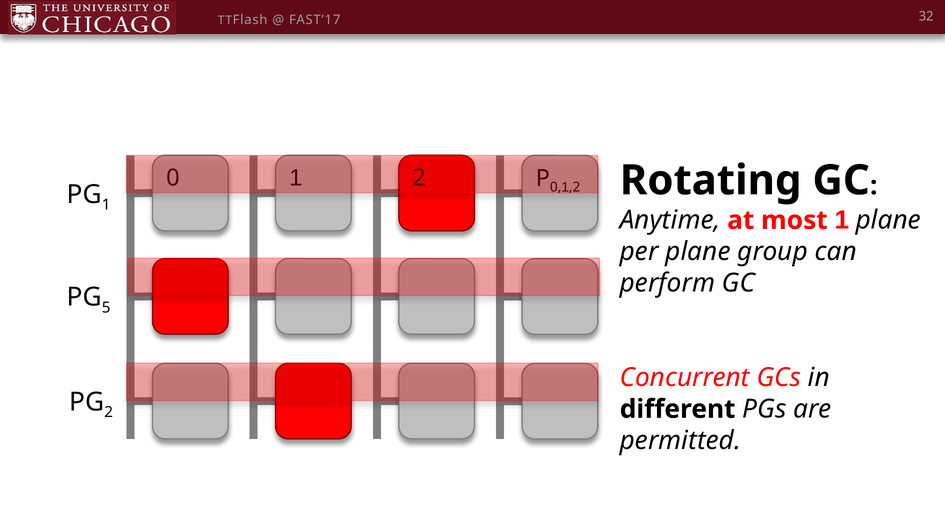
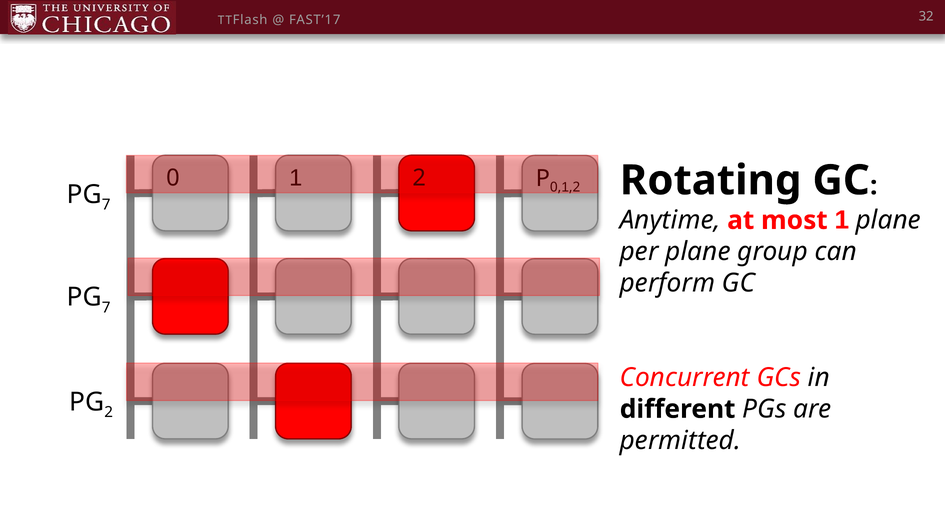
1 at (106, 205): 1 -> 7
5 at (106, 308): 5 -> 7
